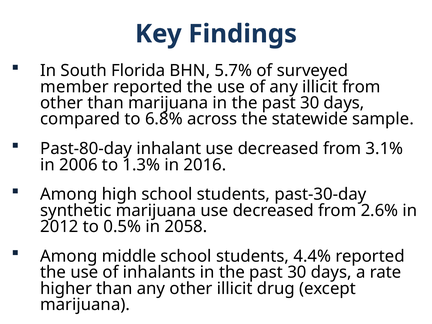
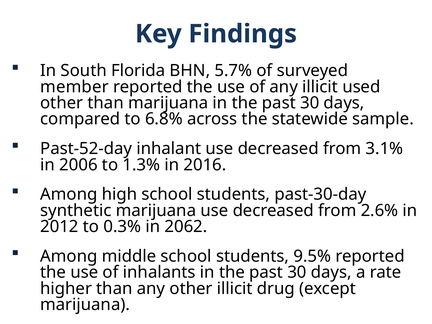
illicit from: from -> used
Past-80-day: Past-80-day -> Past-52-day
0.5%: 0.5% -> 0.3%
2058: 2058 -> 2062
4.4%: 4.4% -> 9.5%
